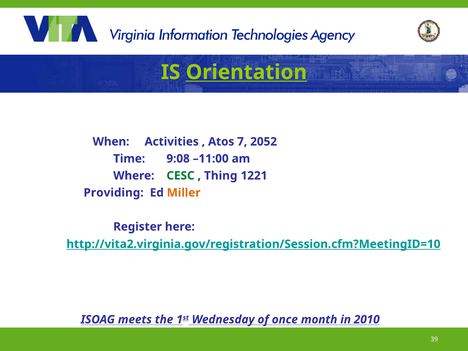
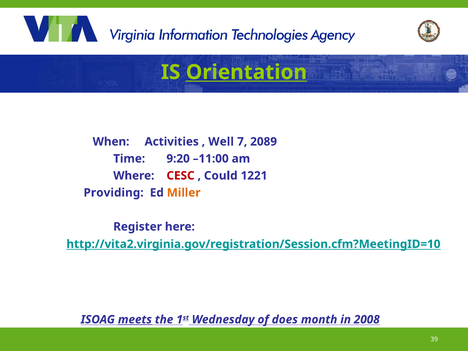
Atos: Atos -> Well
2052: 2052 -> 2089
9:08: 9:08 -> 9:20
CESC colour: green -> red
Thing: Thing -> Could
meets underline: none -> present
once: once -> does
2010: 2010 -> 2008
